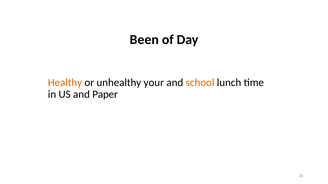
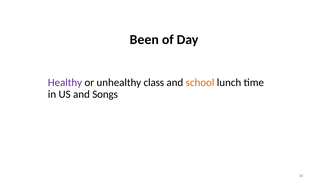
Healthy colour: orange -> purple
your: your -> class
Paper: Paper -> Songs
